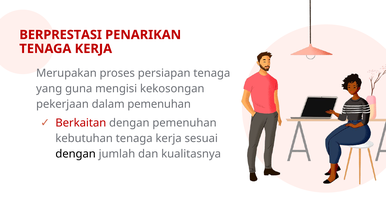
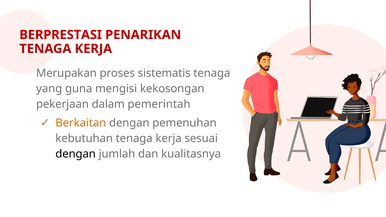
persiapan: persiapan -> sistematis
dalam pemenuhan: pemenuhan -> pemerintah
Berkaitan colour: red -> orange
